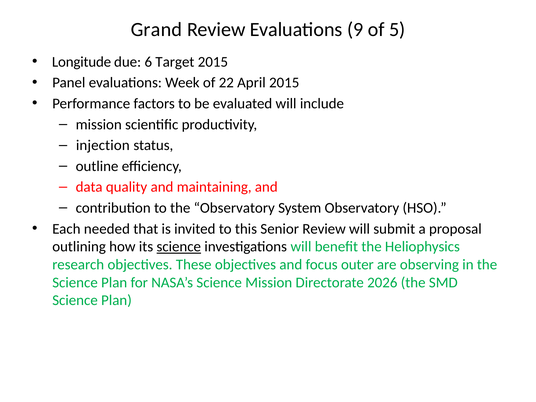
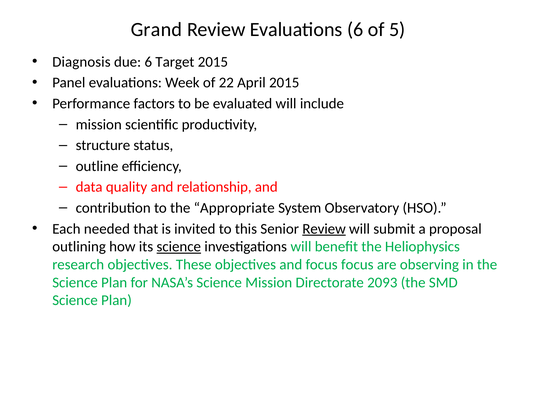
Evaluations 9: 9 -> 6
Longitude: Longitude -> Diagnosis
injection: injection -> structure
maintaining: maintaining -> relationship
the Observatory: Observatory -> Appropriate
Review at (324, 229) underline: none -> present
focus outer: outer -> focus
2026: 2026 -> 2093
